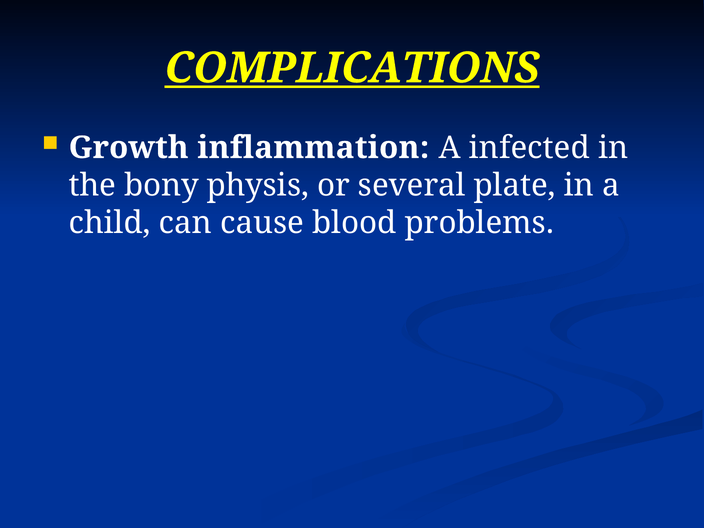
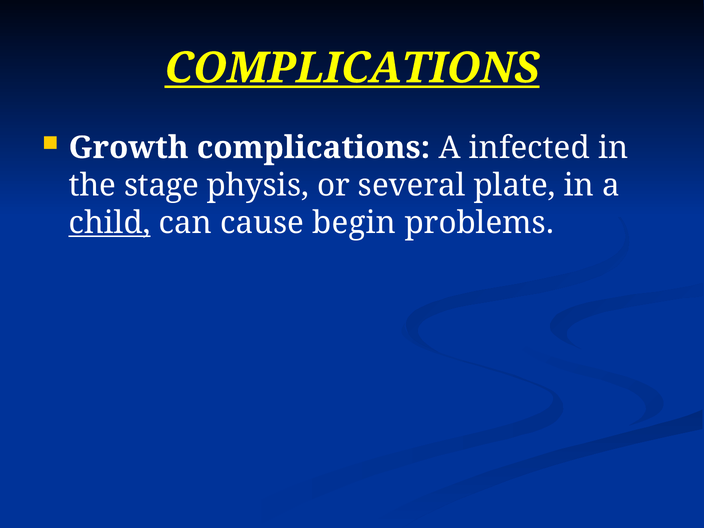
Growth inflammation: inflammation -> complications
bony: bony -> stage
child underline: none -> present
blood: blood -> begin
